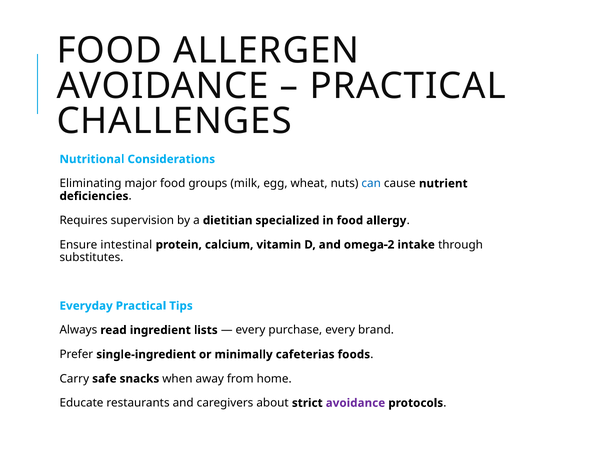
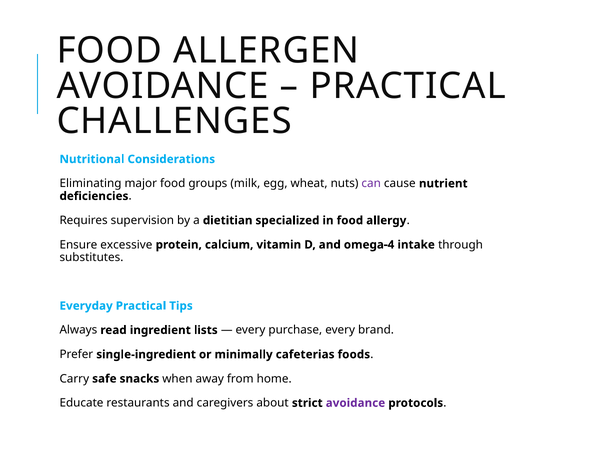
can colour: blue -> purple
intestinal: intestinal -> excessive
omega-2: omega-2 -> omega-4
